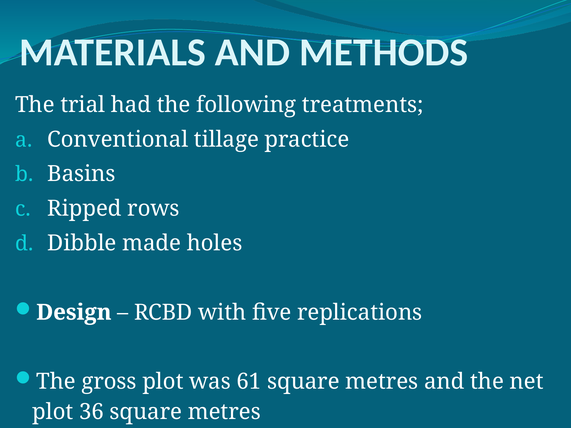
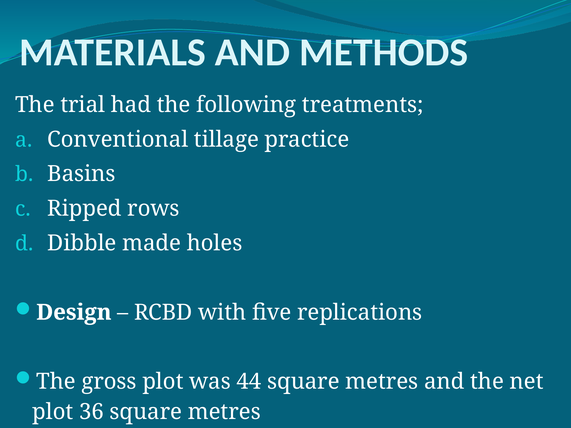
61: 61 -> 44
